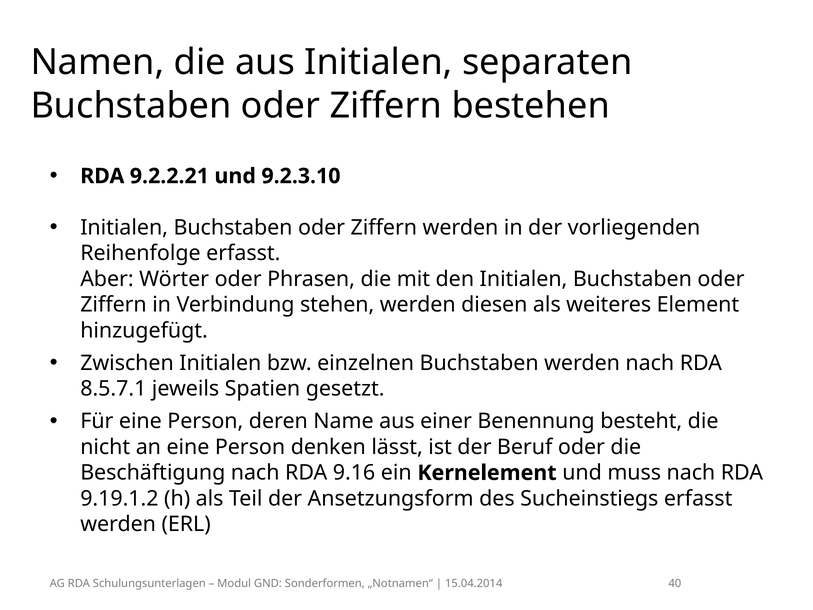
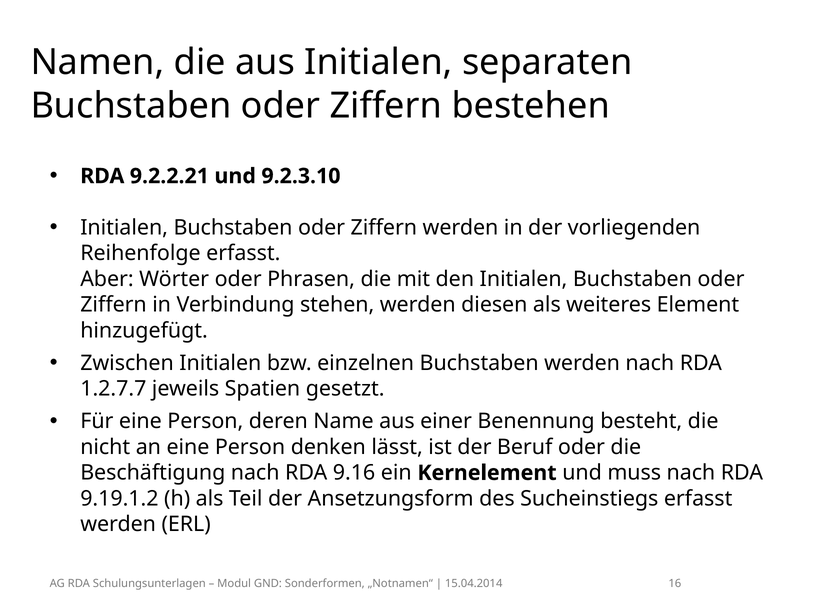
8.5.7.1: 8.5.7.1 -> 1.2.7.7
40: 40 -> 16
